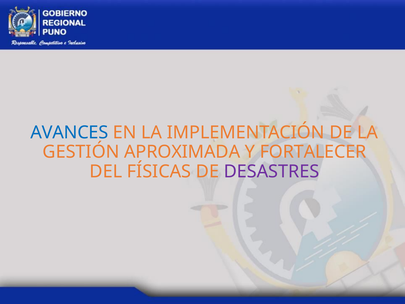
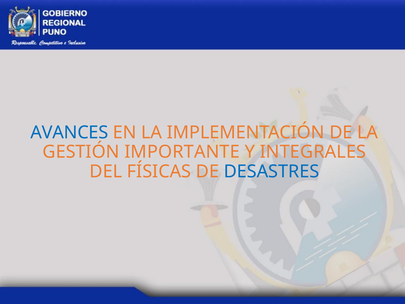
APROXIMADA: APROXIMADA -> IMPORTANTE
FORTALECER: FORTALECER -> INTEGRALES
DESASTRES colour: purple -> blue
